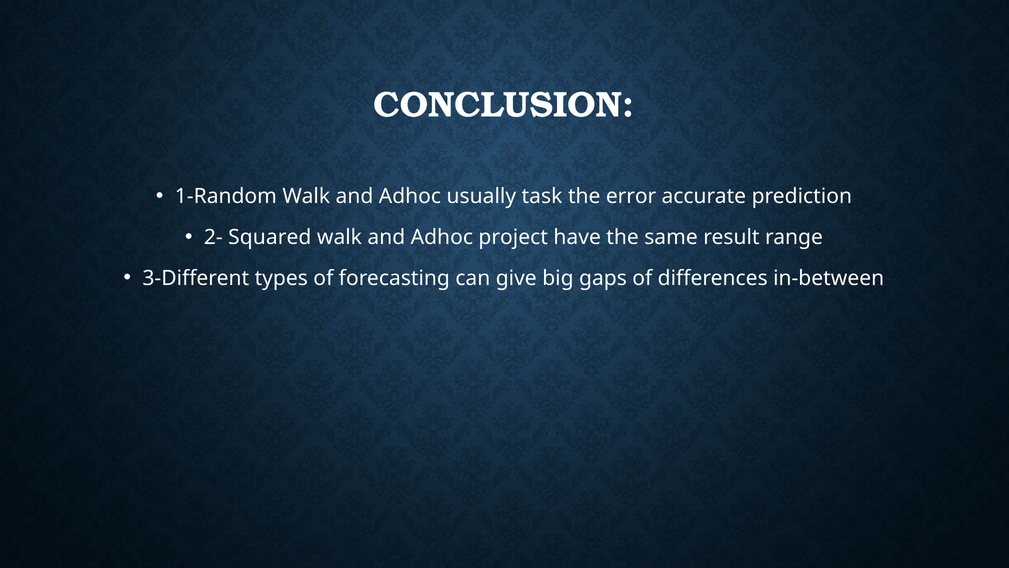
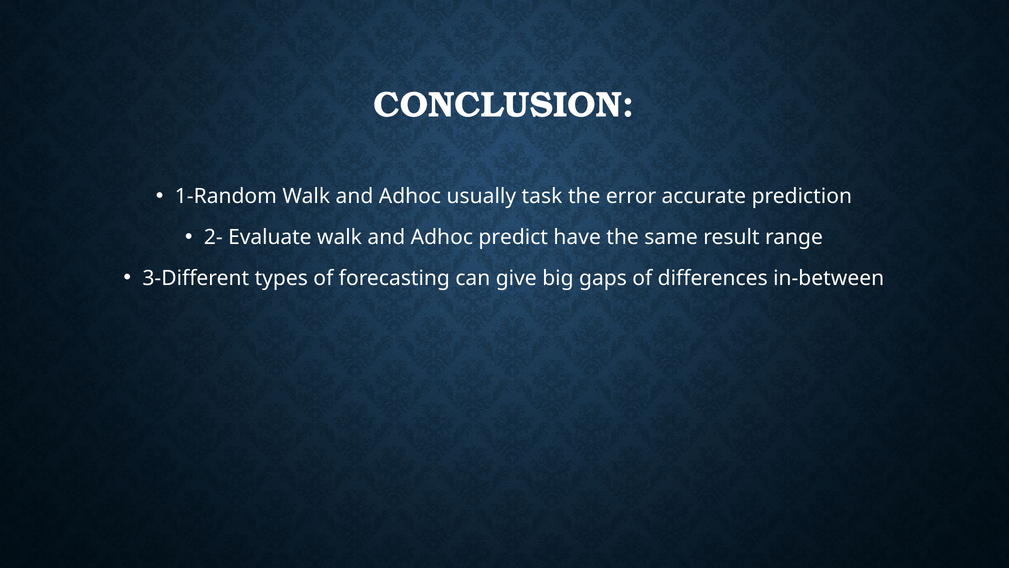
Squared: Squared -> Evaluate
project: project -> predict
